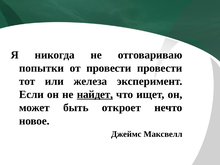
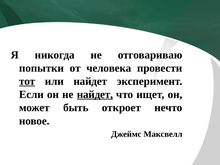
от провести: провести -> человека
тот underline: none -> present
или железа: железа -> найдет
